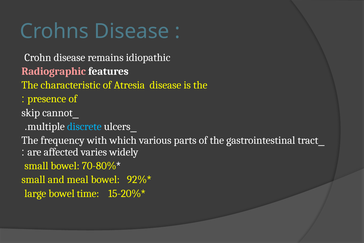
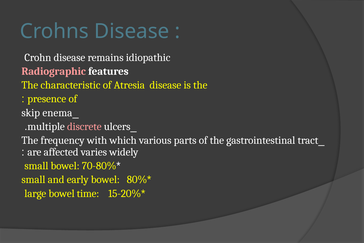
cannot: cannot -> enema
discrete colour: light blue -> pink
meal: meal -> early
92%: 92% -> 80%
